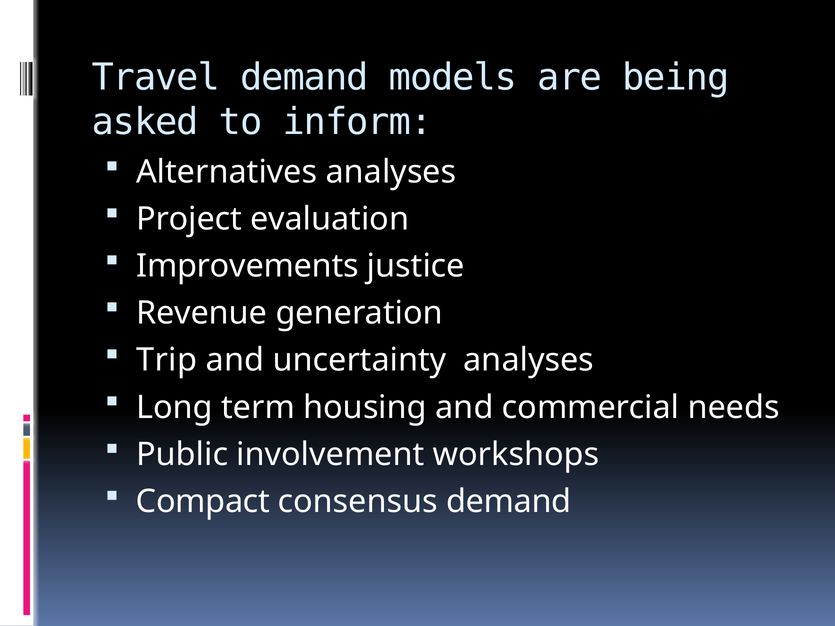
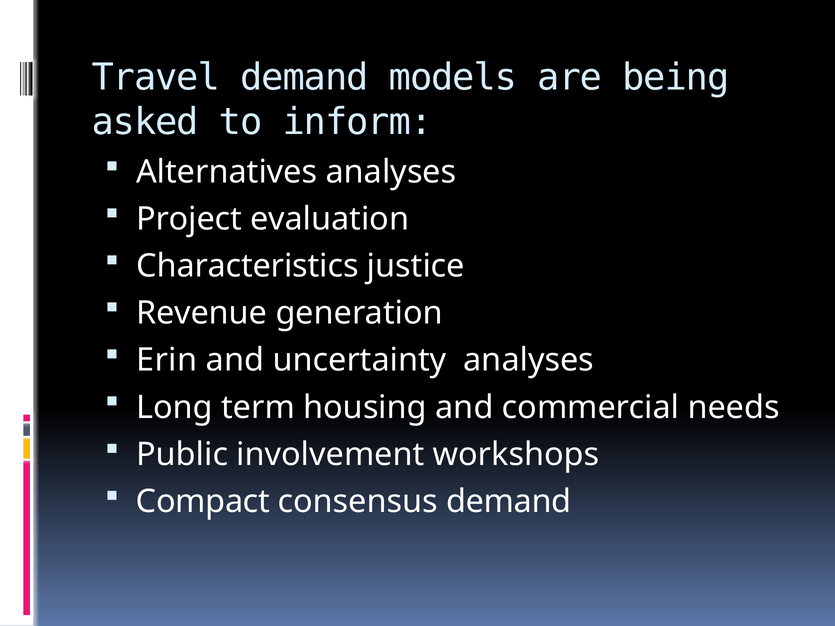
Improvements: Improvements -> Characteristics
Trip: Trip -> Erin
